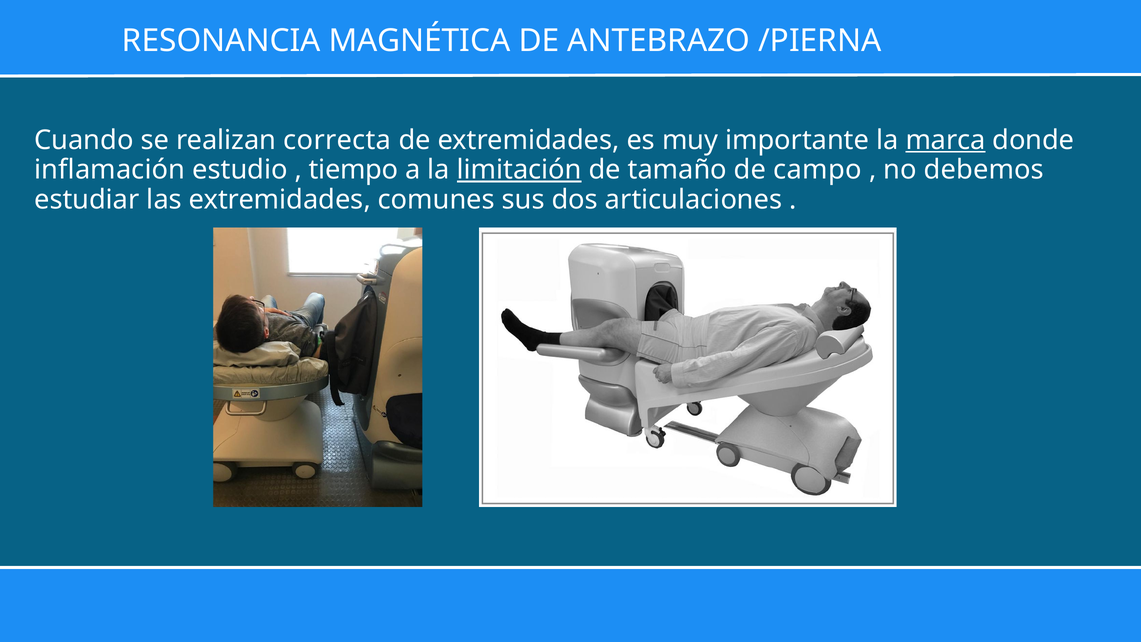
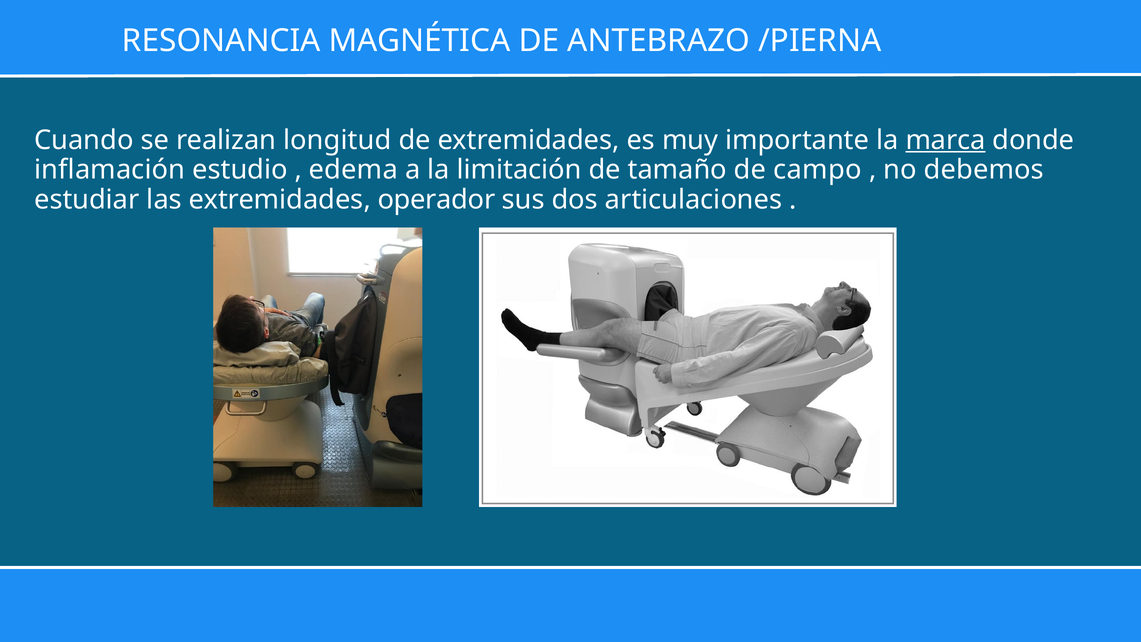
correcta: correcta -> longitud
tiempo: tiempo -> edema
limitación underline: present -> none
comunes: comunes -> operador
